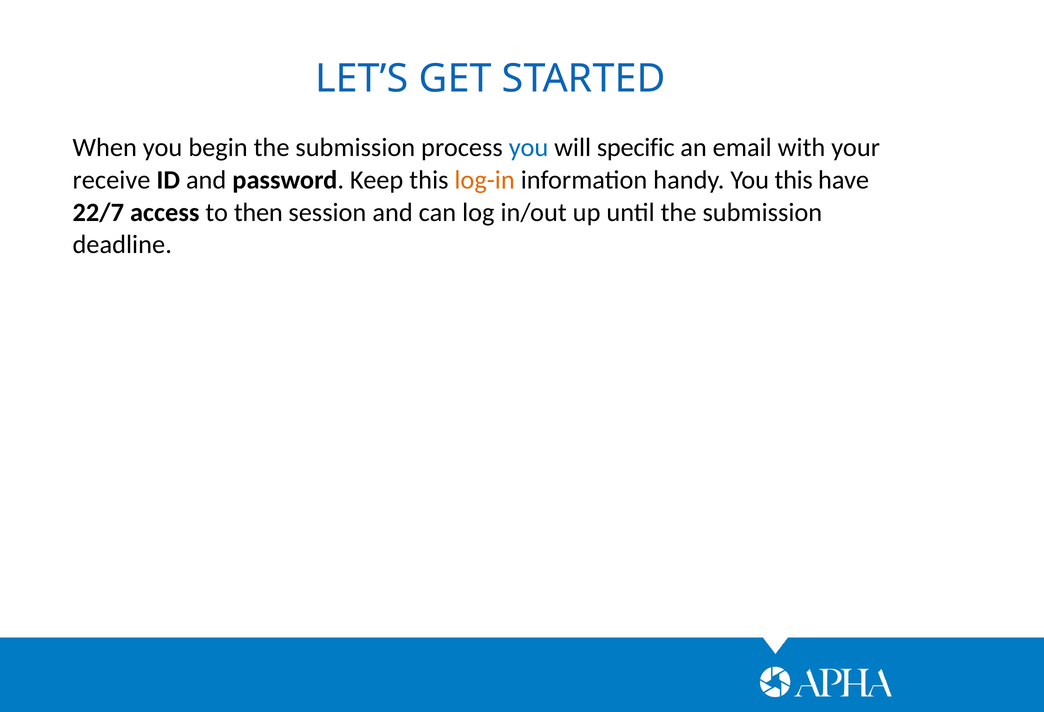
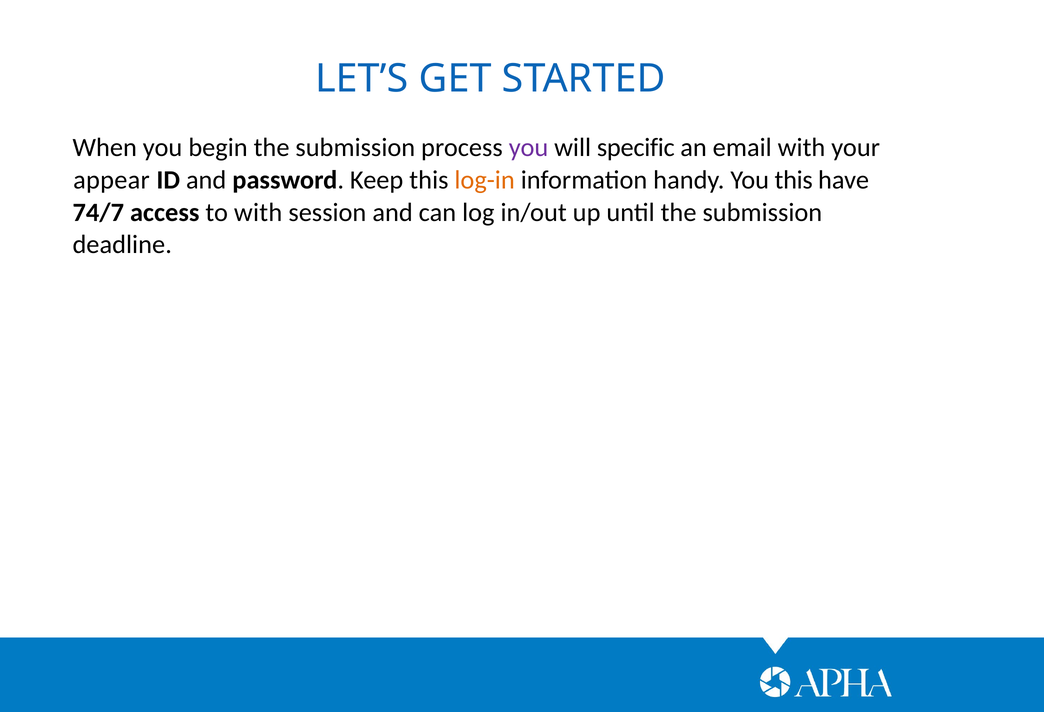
you at (529, 148) colour: blue -> purple
receive: receive -> appear
22/7: 22/7 -> 74/7
to then: then -> with
